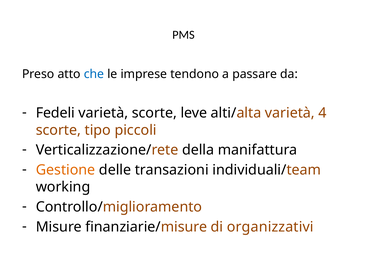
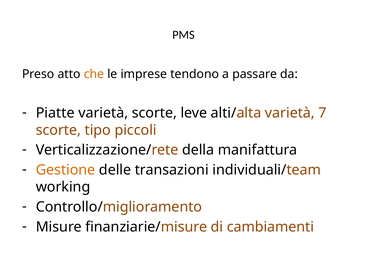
che colour: blue -> orange
Fedeli: Fedeli -> Piatte
4: 4 -> 7
organizzativi: organizzativi -> cambiamenti
